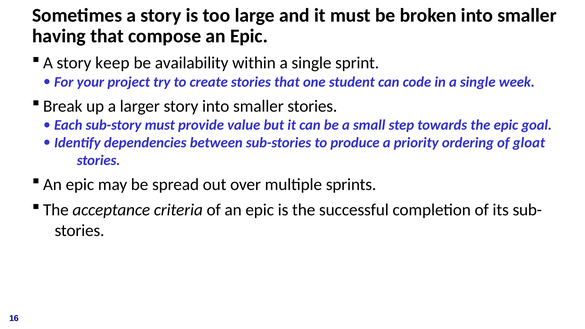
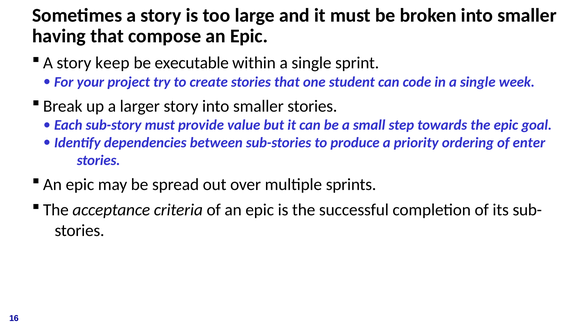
availability: availability -> executable
gloat: gloat -> enter
